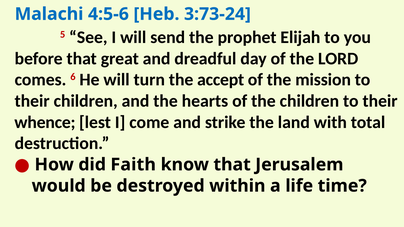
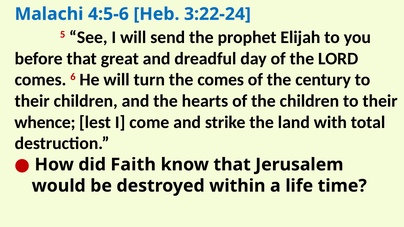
3:73-24: 3:73-24 -> 3:22-24
the accept: accept -> comes
mission: mission -> century
